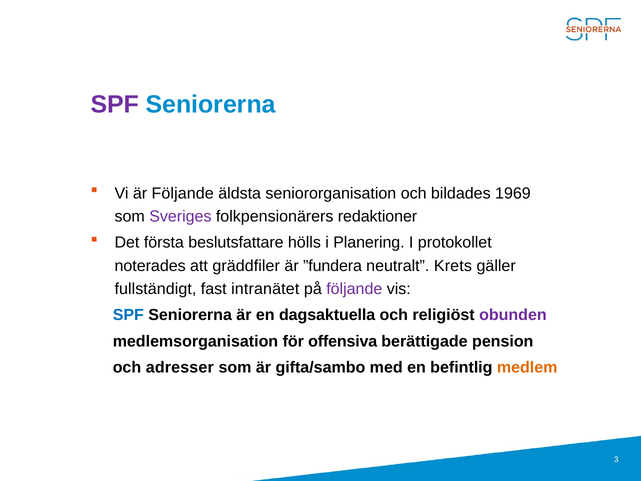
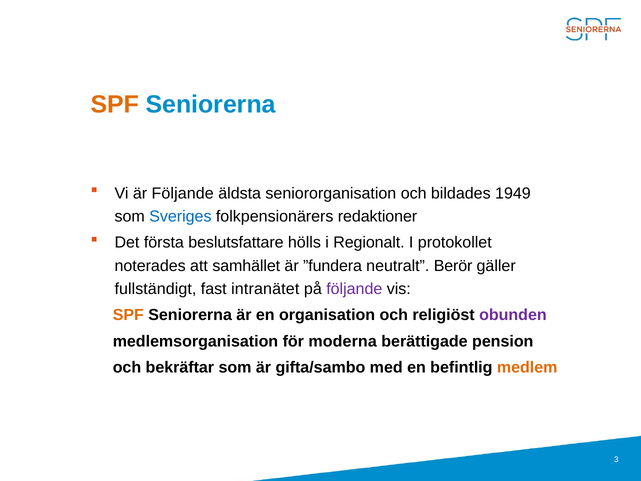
SPF at (115, 105) colour: purple -> orange
1969: 1969 -> 1949
Sveriges colour: purple -> blue
Planering: Planering -> Regionalt
gräddfiler: gräddfiler -> samhället
Krets: Krets -> Berör
SPF at (128, 315) colour: blue -> orange
dagsaktuella: dagsaktuella -> organisation
offensiva: offensiva -> moderna
adresser: adresser -> bekräftar
